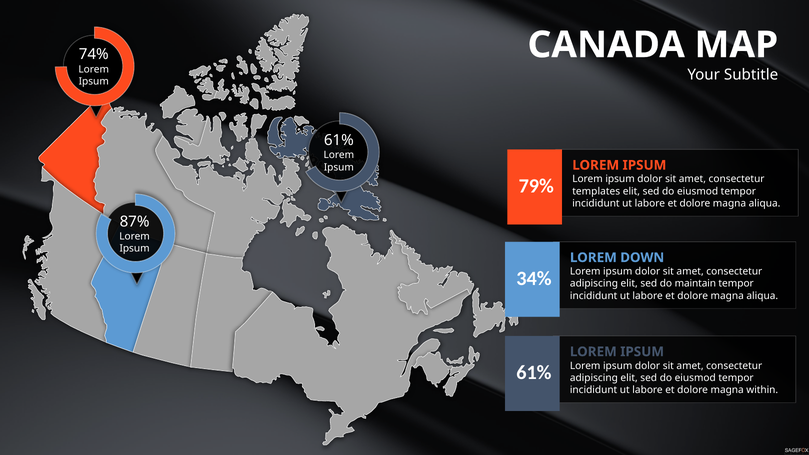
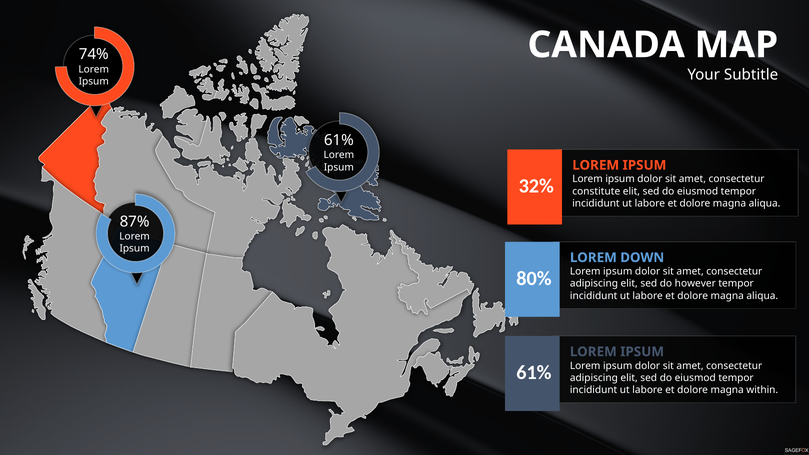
79%: 79% -> 32%
templates: templates -> constitute
34%: 34% -> 80%
maintain: maintain -> however
